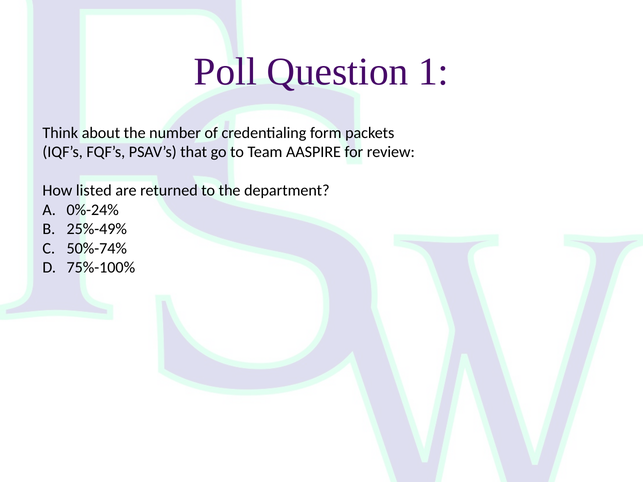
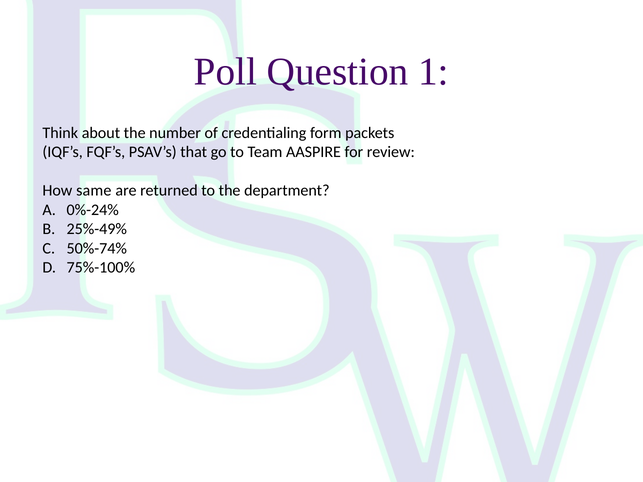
listed: listed -> same
